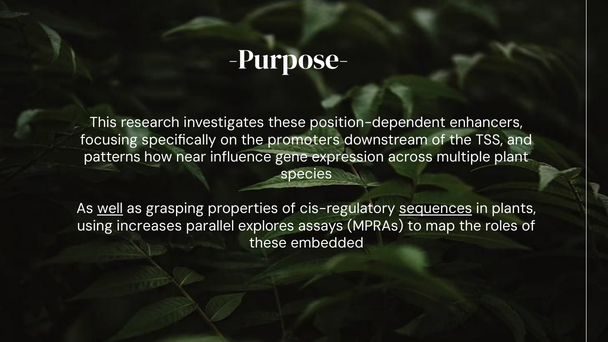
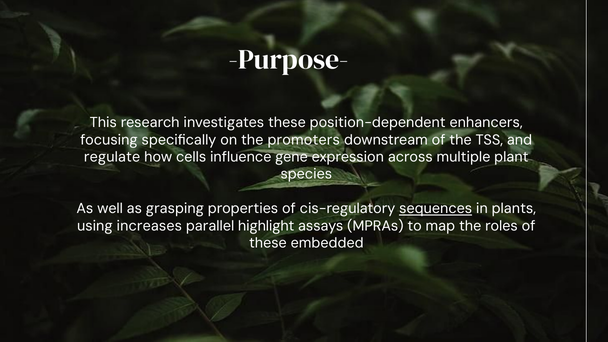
patterns: patterns -> regulate
near: near -> cells
well underline: present -> none
explores: explores -> highlight
